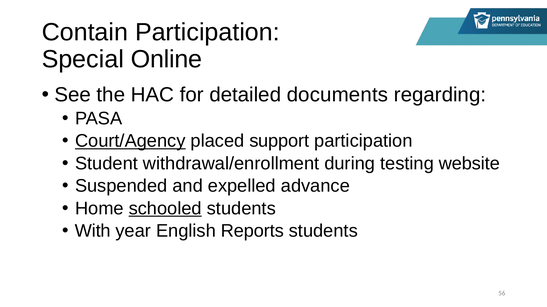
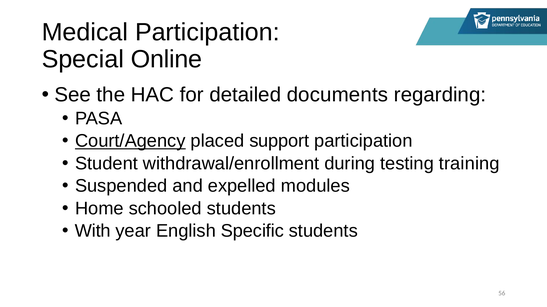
Contain: Contain -> Medical
website: website -> training
advance: advance -> modules
schooled underline: present -> none
Reports: Reports -> Specific
